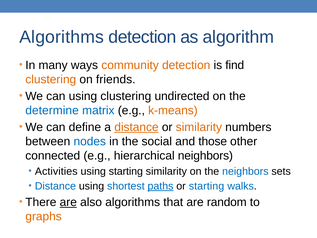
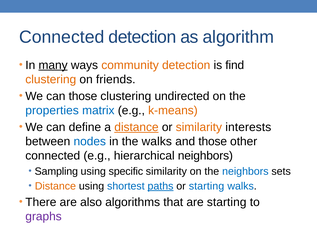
Algorithms at (62, 37): Algorithms -> Connected
many underline: none -> present
can using: using -> those
determine: determine -> properties
numbers: numbers -> interests
the social: social -> walks
Activities: Activities -> Sampling
using starting: starting -> specific
Distance at (55, 186) colour: blue -> orange
are at (68, 202) underline: present -> none
are random: random -> starting
graphs colour: orange -> purple
